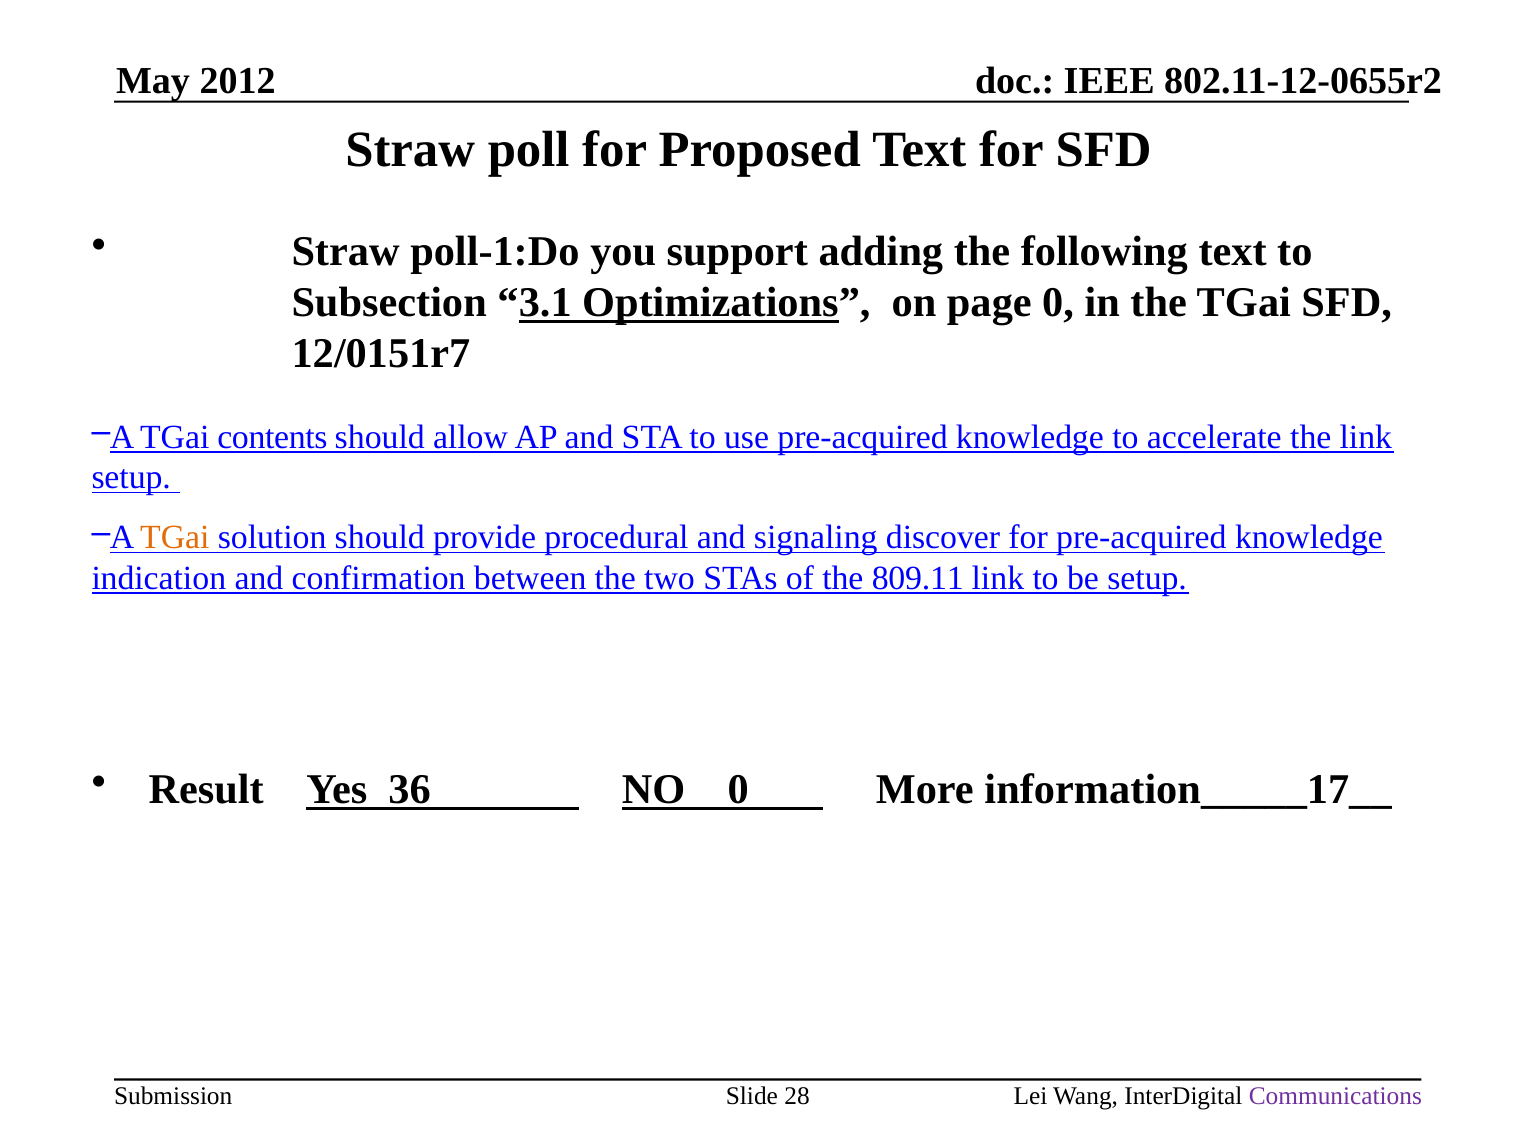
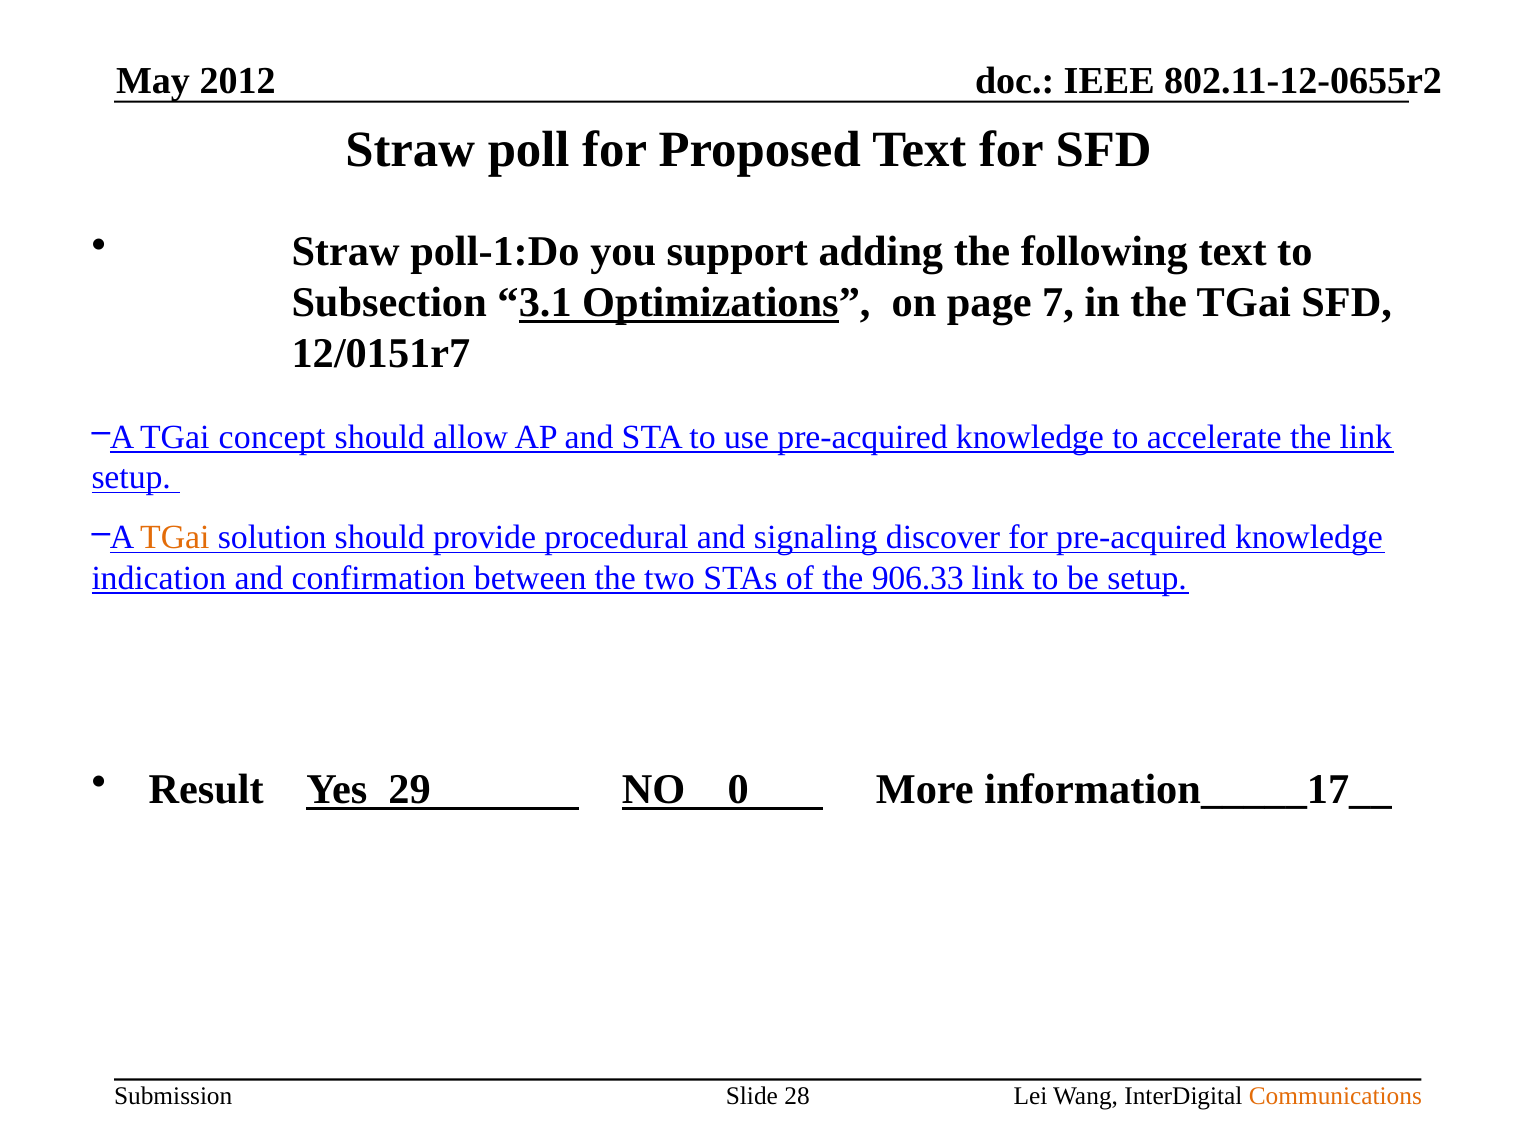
page 0: 0 -> 7
contents: contents -> concept
809.11: 809.11 -> 906.33
36: 36 -> 29
Communications colour: purple -> orange
